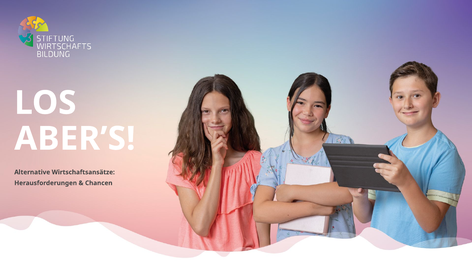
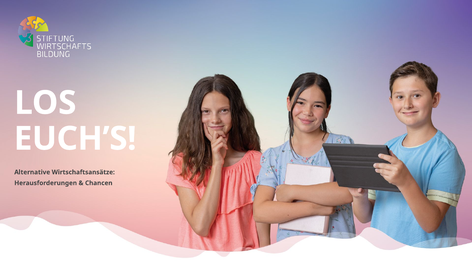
ABER’S: ABER’S -> EUCH’S
